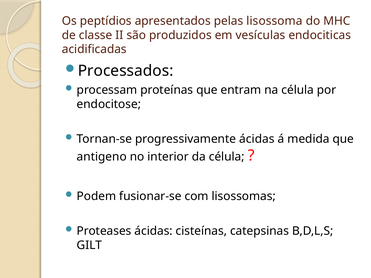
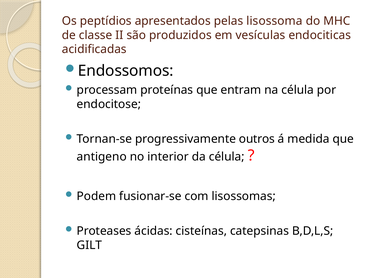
Processados: Processados -> Endossomos
progressivamente ácidas: ácidas -> outros
